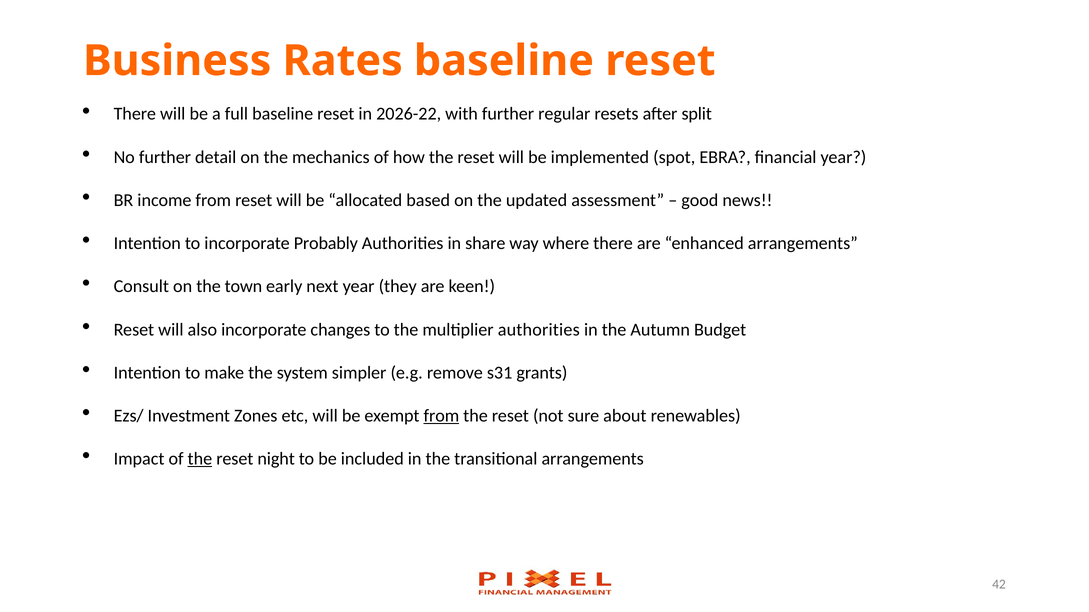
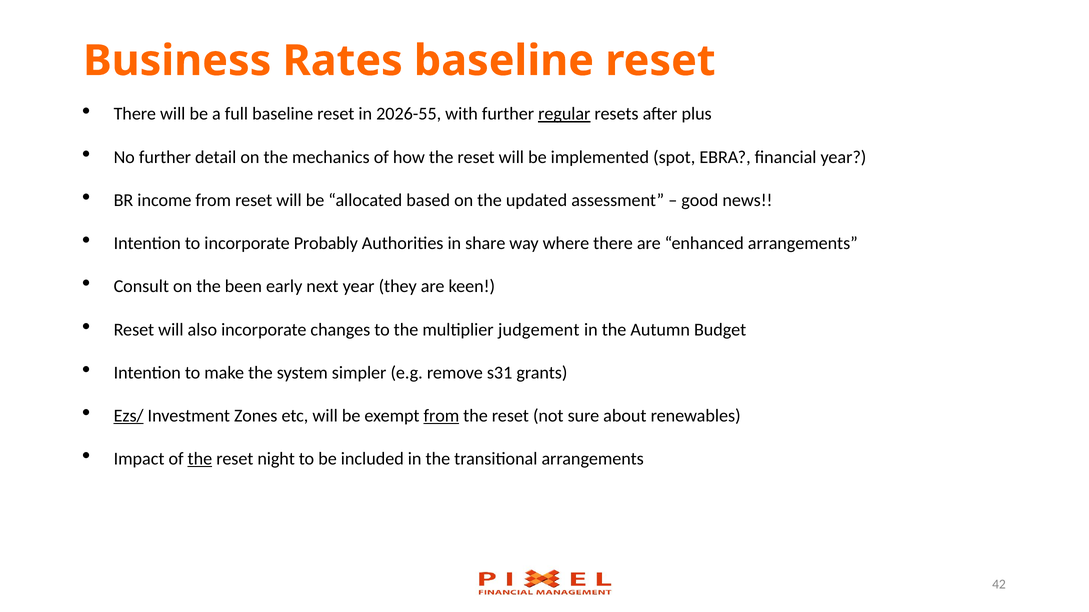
2026-22: 2026-22 -> 2026-55
regular underline: none -> present
split: split -> plus
town: town -> been
multiplier authorities: authorities -> judgement
Ezs/ underline: none -> present
